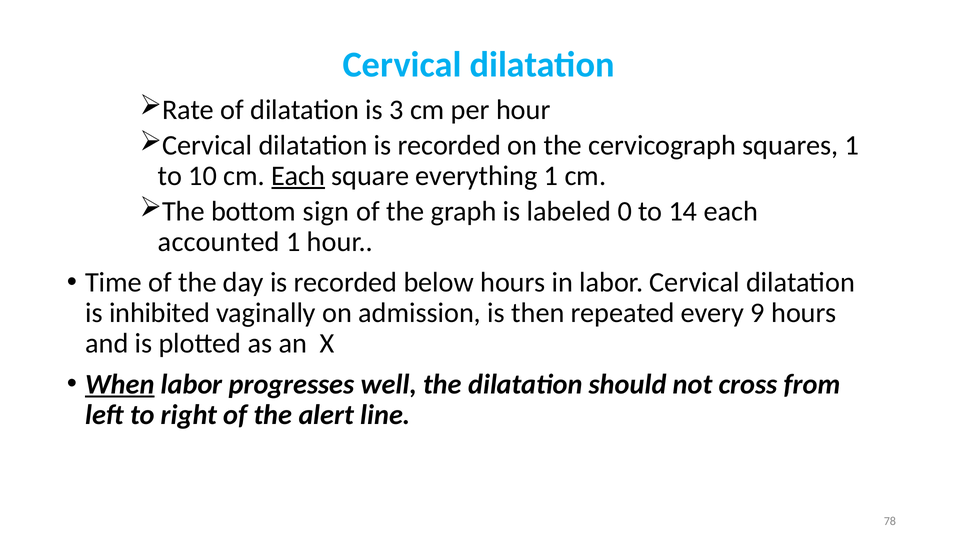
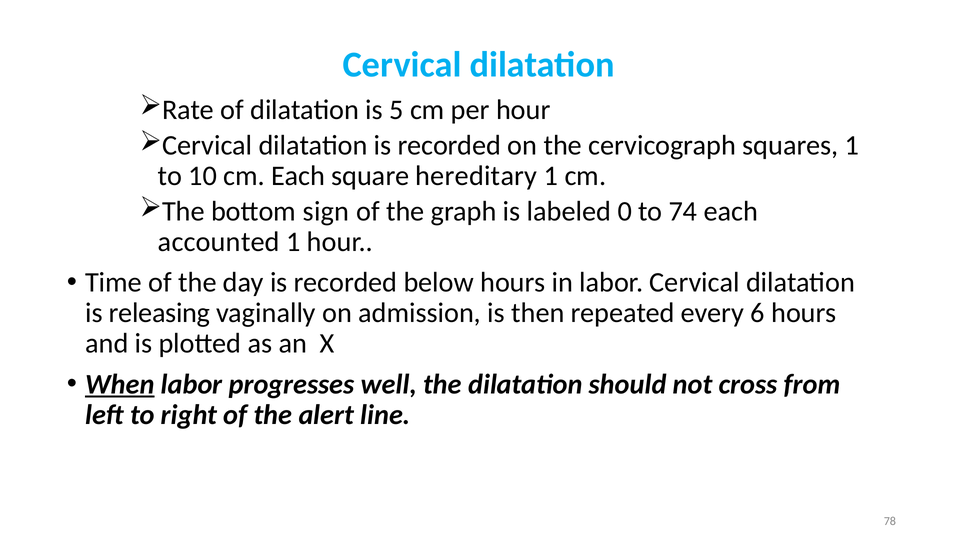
3: 3 -> 5
Each at (298, 176) underline: present -> none
everything: everything -> hereditary
14: 14 -> 74
inhibited: inhibited -> releasing
9: 9 -> 6
